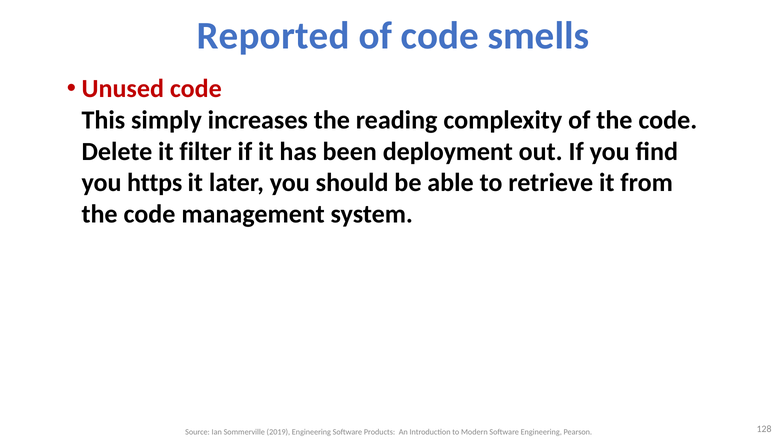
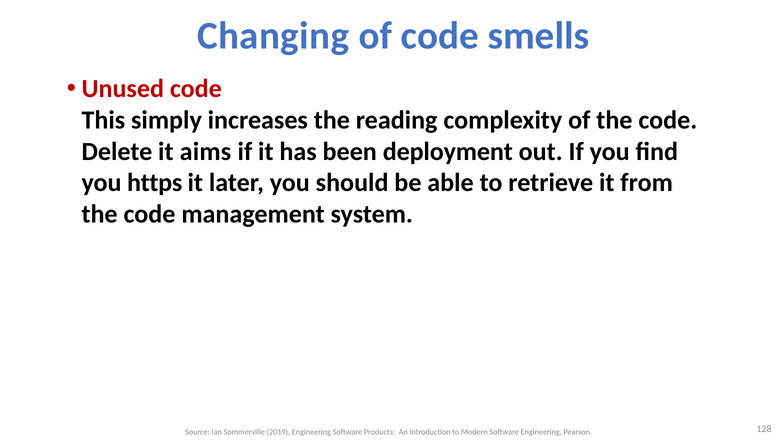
Reported: Reported -> Changing
filter: filter -> aims
